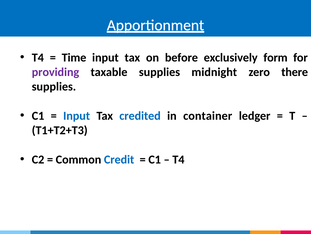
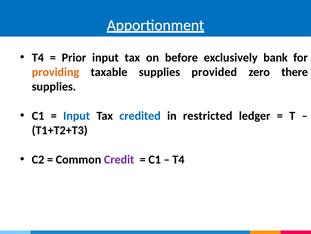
Time: Time -> Prior
form: form -> bank
providing colour: purple -> orange
midnight: midnight -> provided
container: container -> restricted
Credit colour: blue -> purple
